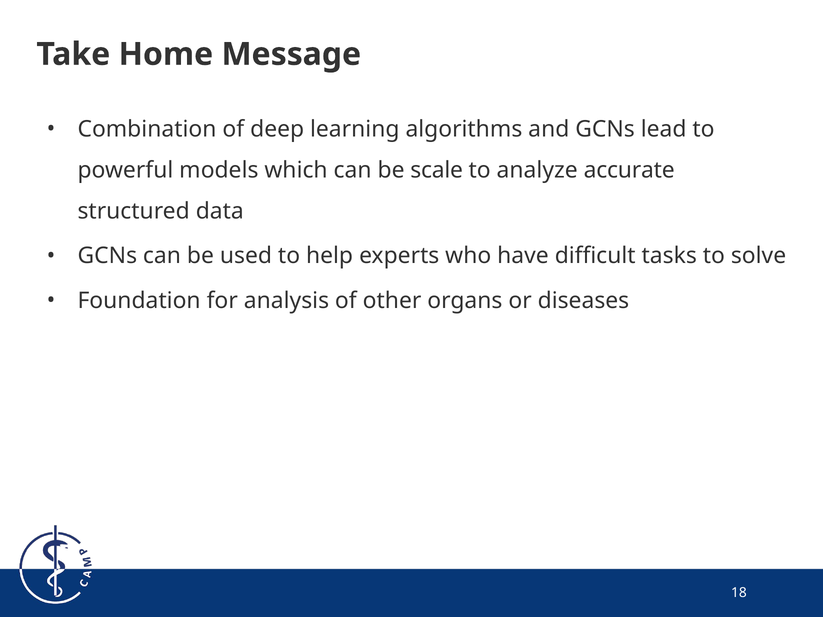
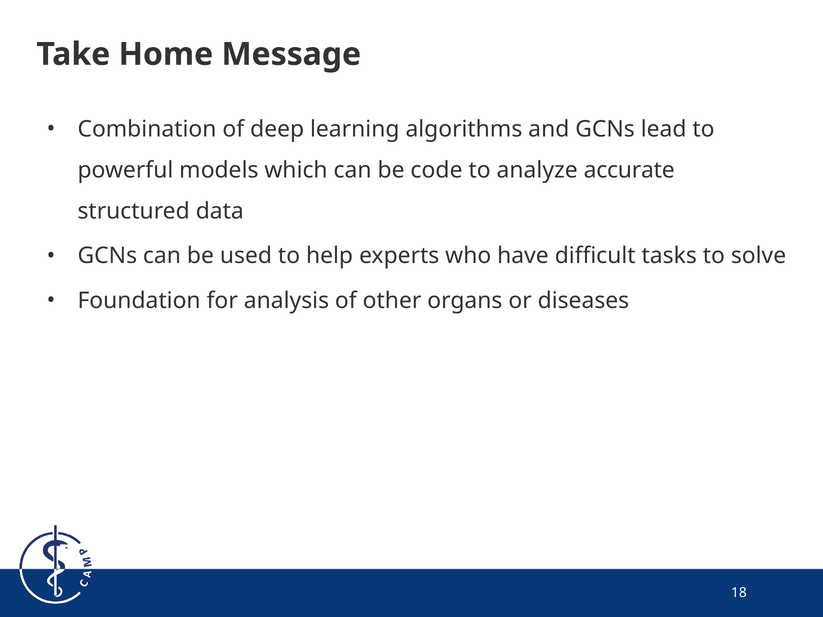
scale: scale -> code
